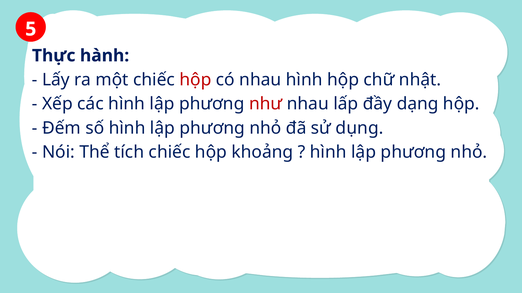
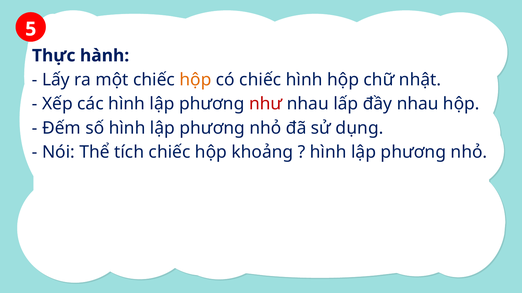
hộp at (195, 80) colour: red -> orange
có nhau: nhau -> chiếc
đầy dạng: dạng -> nhau
